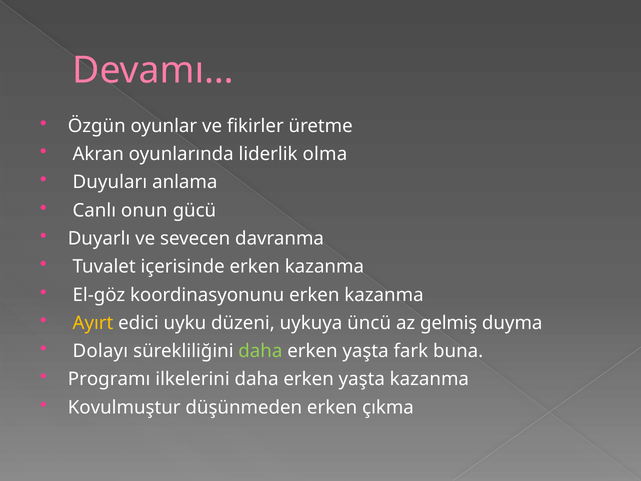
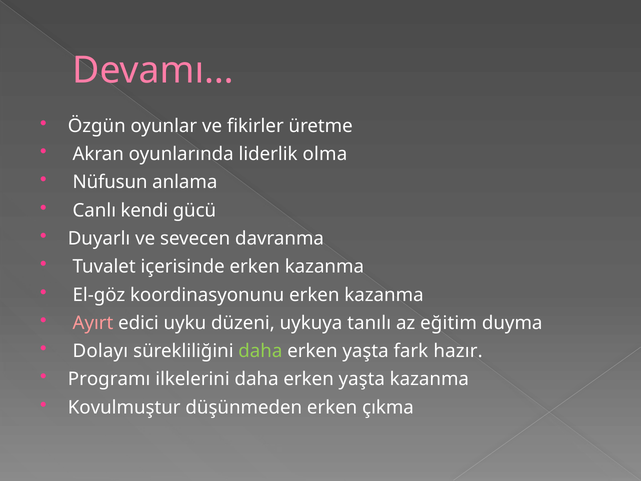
Duyuları: Duyuları -> Nüfusun
onun: onun -> kendi
Ayırt colour: yellow -> pink
üncü: üncü -> tanılı
gelmiş: gelmiş -> eğitim
buna: buna -> hazır
